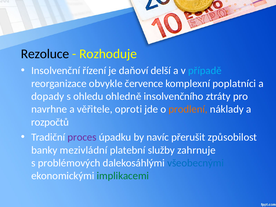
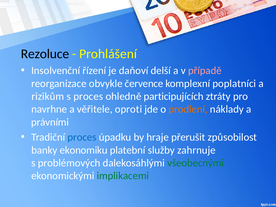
Rozhoduje: Rozhoduje -> Prohlášení
případě colour: light blue -> pink
dopady: dopady -> rizikům
s ohledu: ohledu -> proces
insolvenčního: insolvenčního -> participujících
rozpočtů: rozpočtů -> právními
proces at (82, 137) colour: purple -> blue
navíc: navíc -> hraje
mezivládní: mezivládní -> ekonomiku
všeobecnými colour: blue -> green
